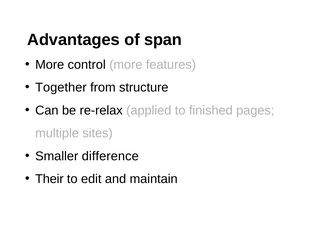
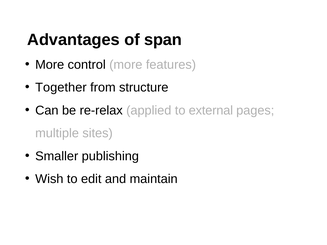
finished: finished -> external
difference: difference -> publishing
Their: Their -> Wish
